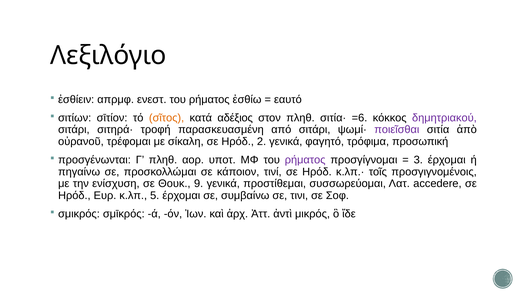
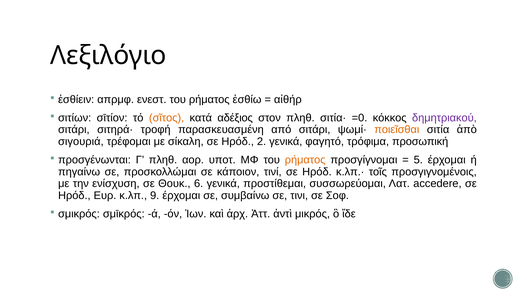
εαυτό: εαυτό -> αἰθήρ
=6: =6 -> =0
ποιεῖσθαι colour: purple -> orange
οὐρανοῦ: οὐρανοῦ -> σιγουριά
ρήματος at (305, 160) colour: purple -> orange
3: 3 -> 5
9: 9 -> 6
5: 5 -> 9
